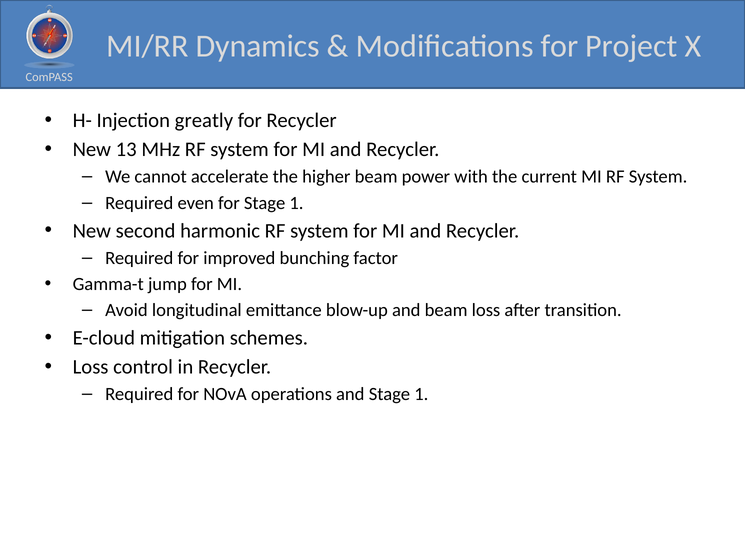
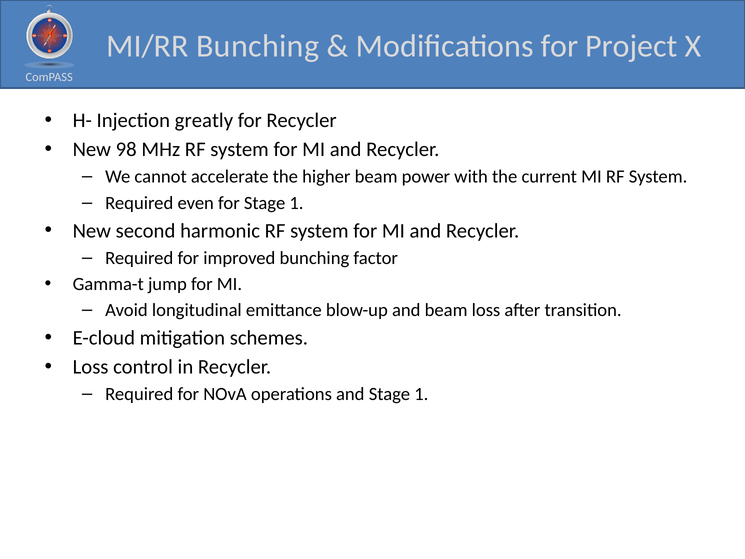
MI/RR Dynamics: Dynamics -> Bunching
13: 13 -> 98
